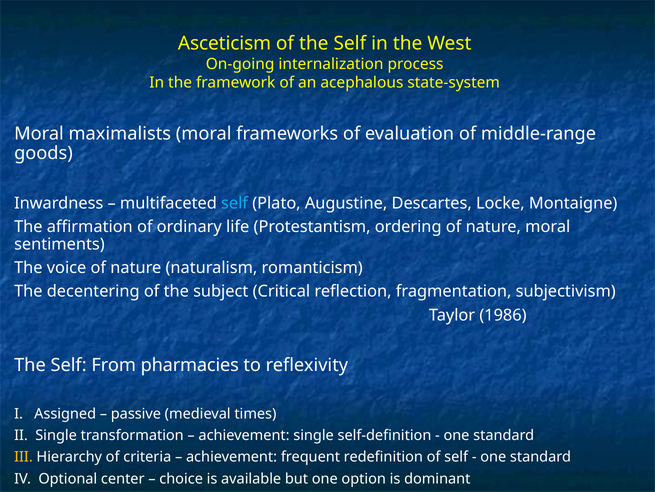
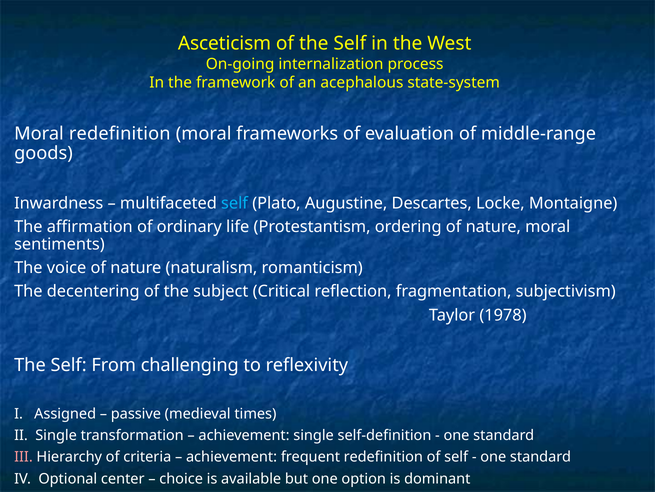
Moral maximalists: maximalists -> redefinition
1986: 1986 -> 1978
pharmacies: pharmacies -> challenging
III colour: yellow -> pink
